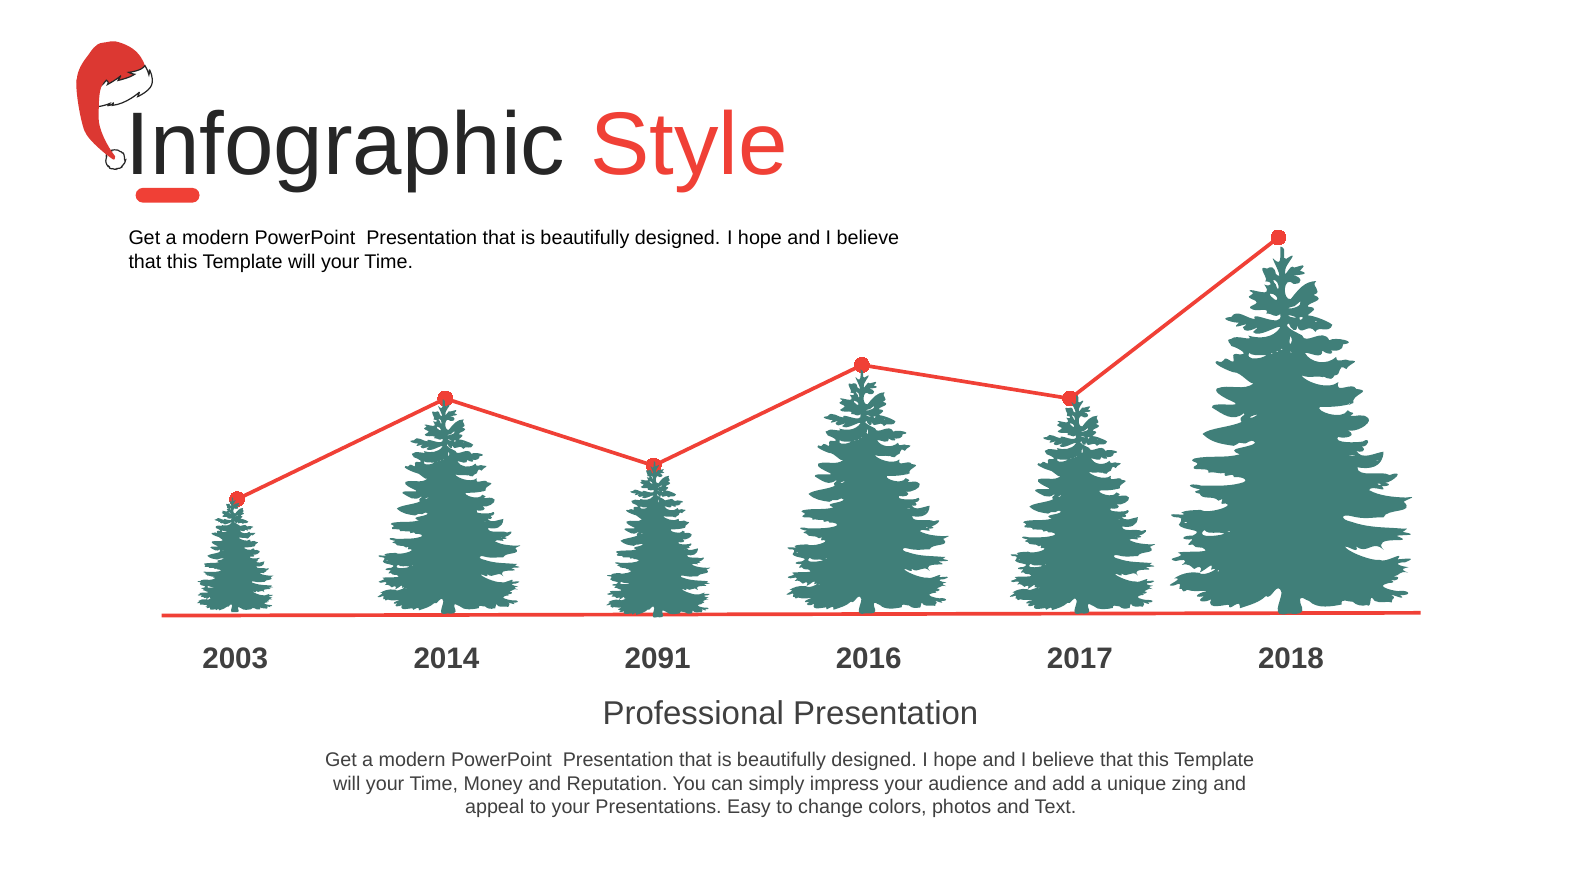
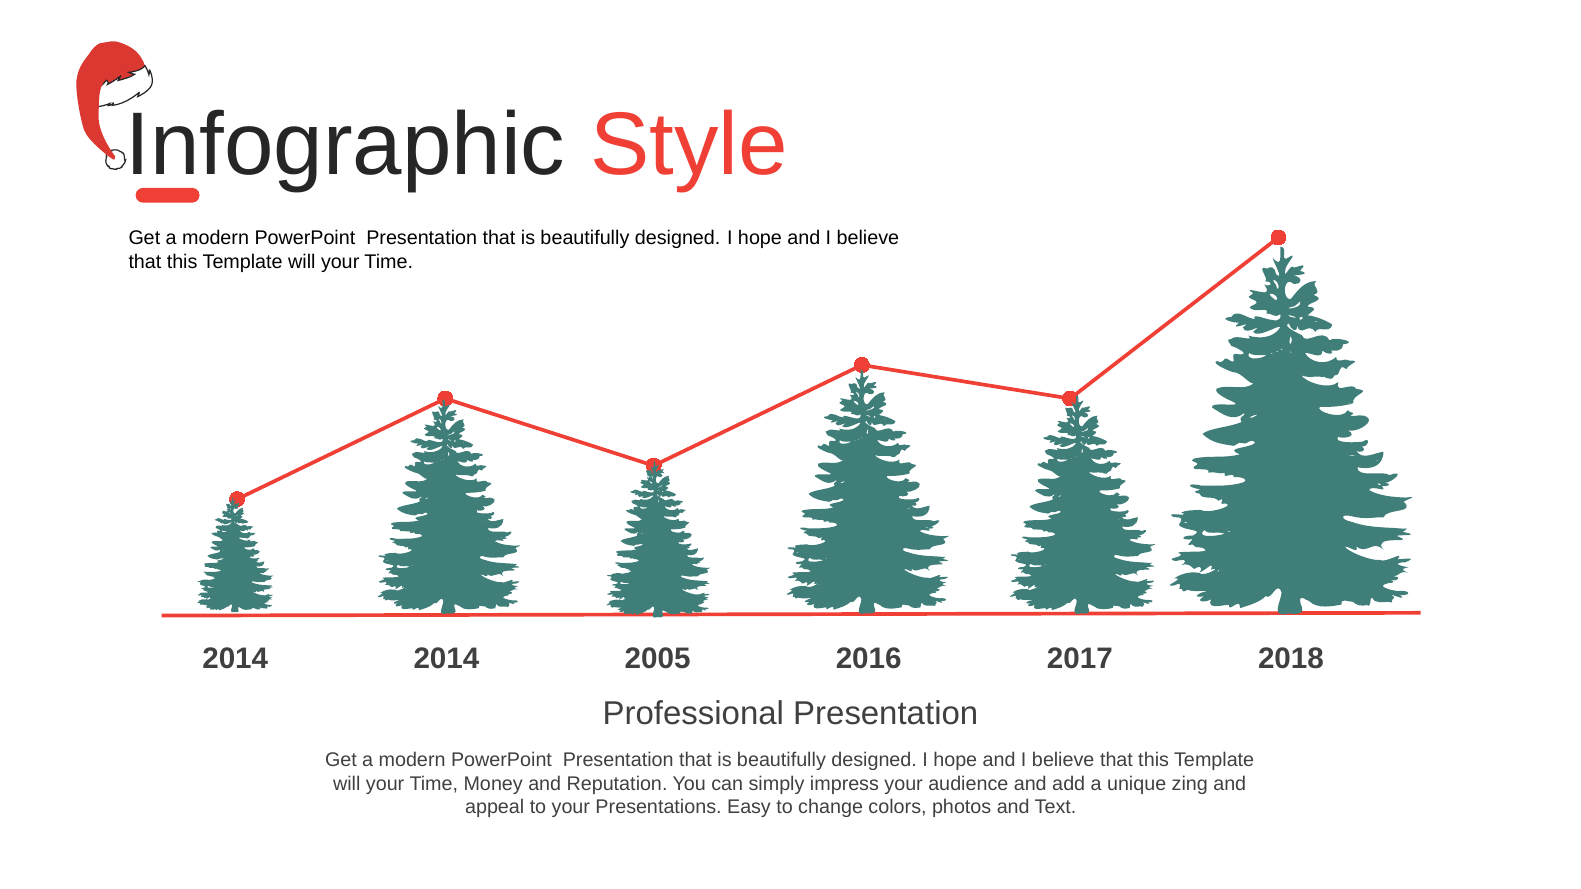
2003 at (235, 659): 2003 -> 2014
2091: 2091 -> 2005
